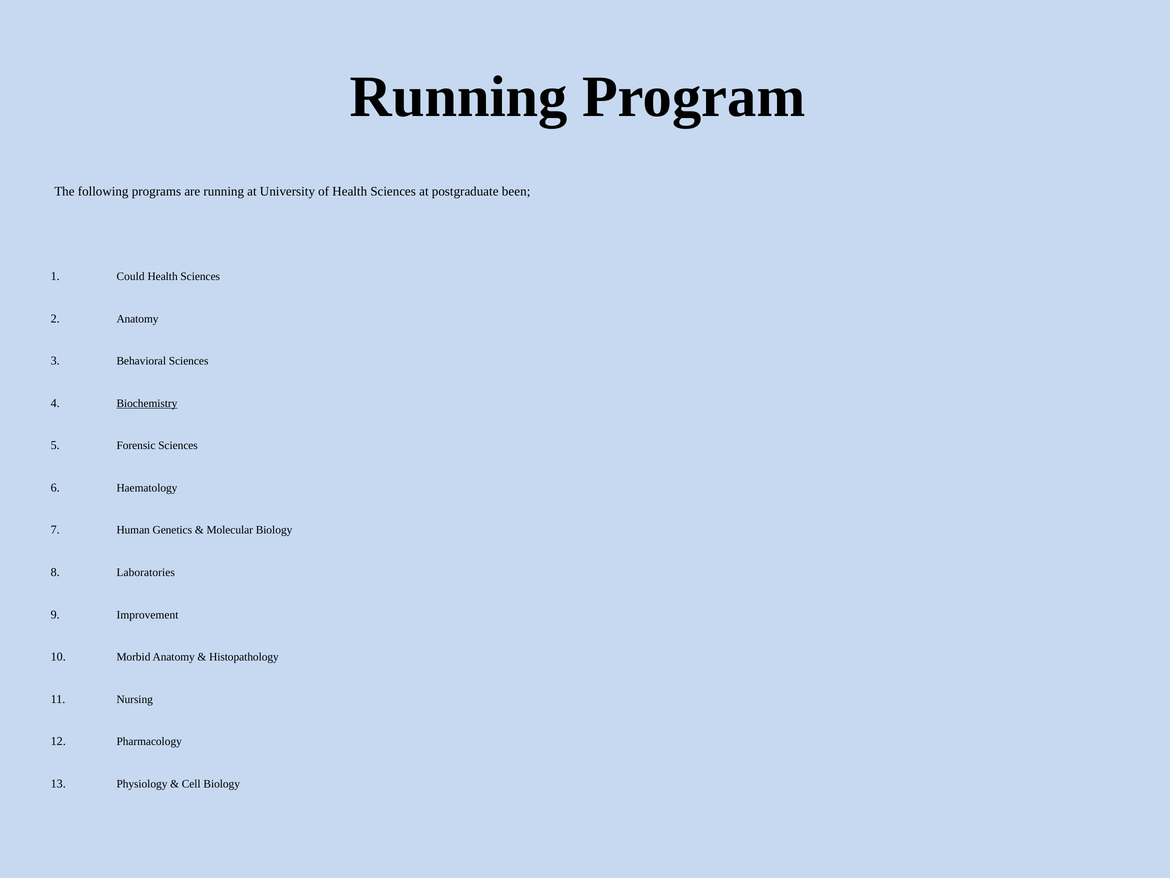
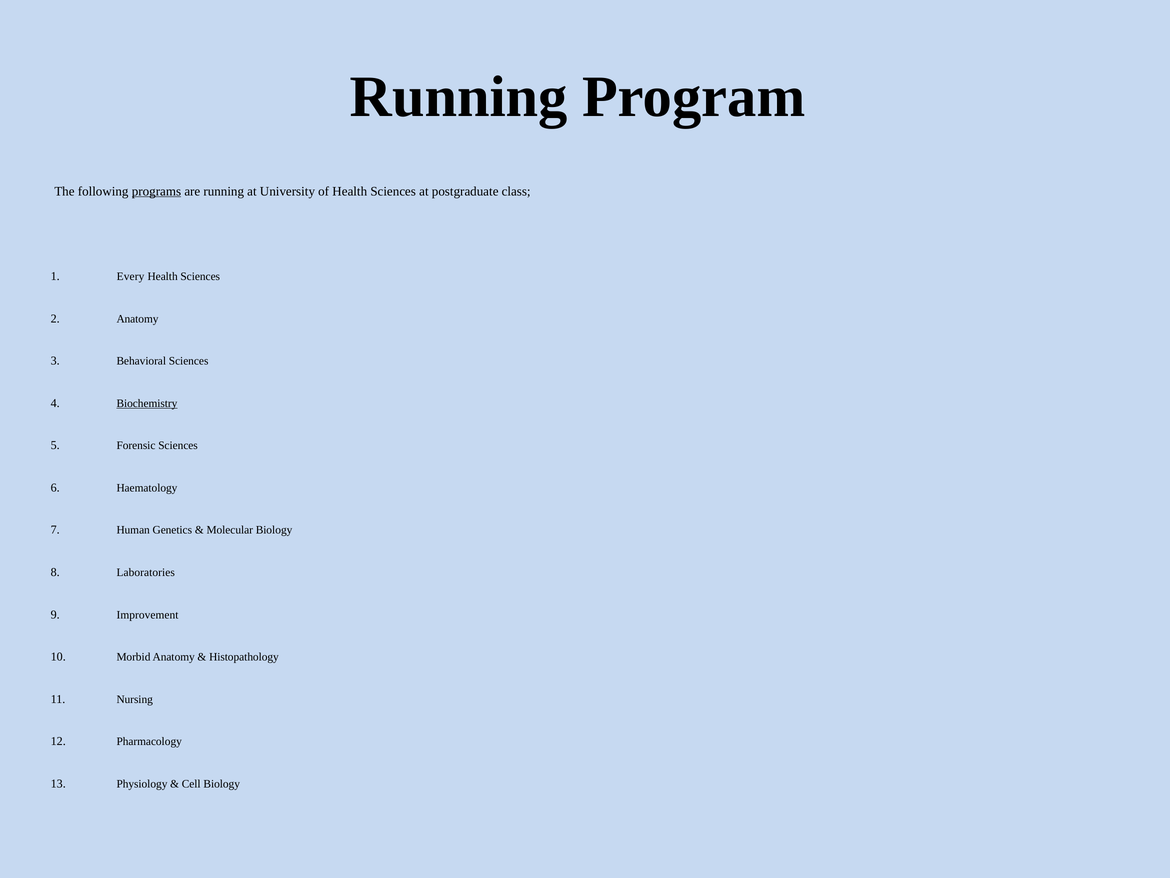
programs underline: none -> present
been: been -> class
Could: Could -> Every
